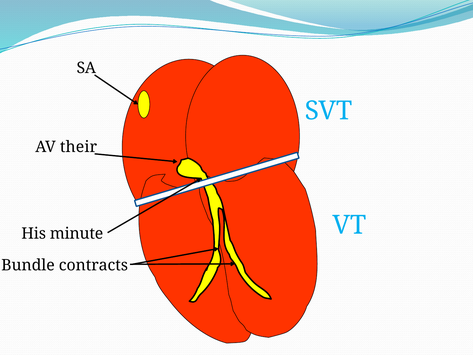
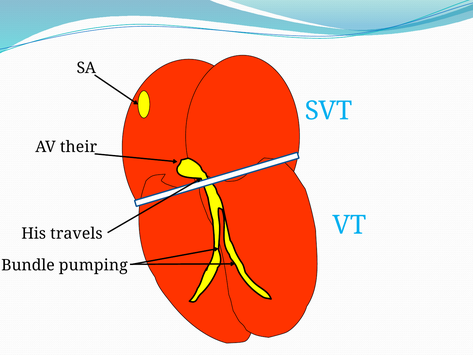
minute: minute -> travels
contracts: contracts -> pumping
